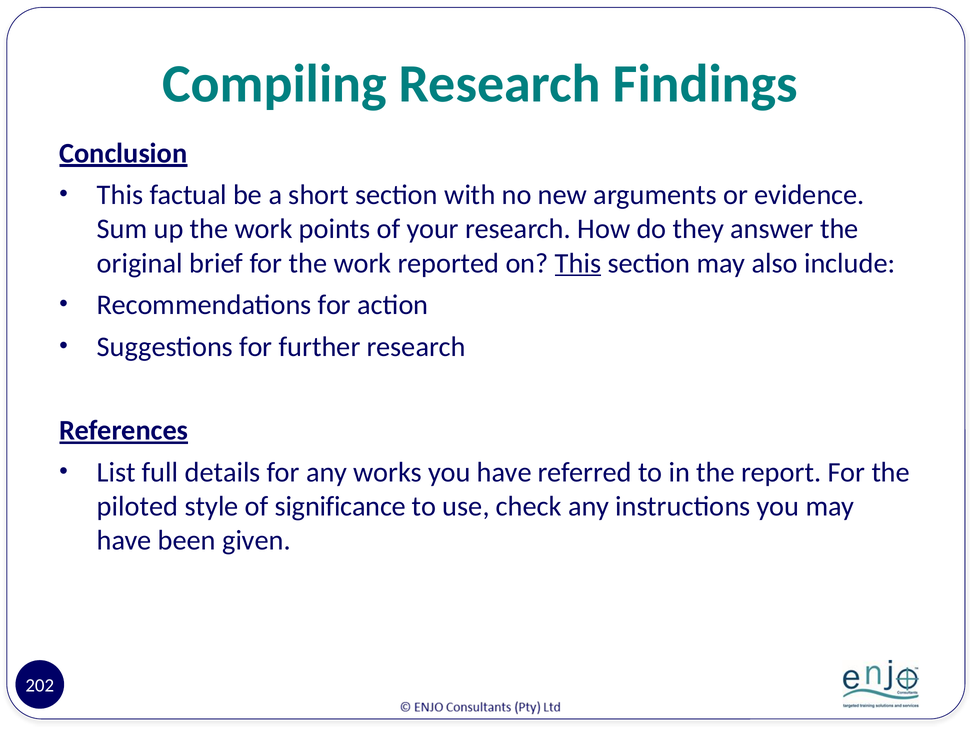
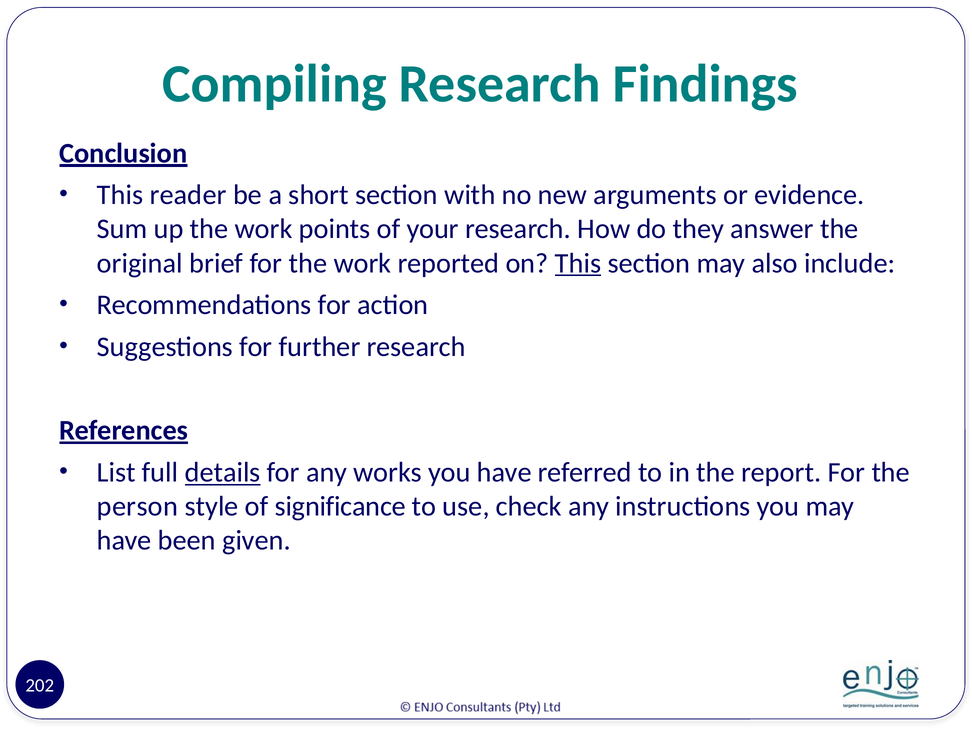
factual: factual -> reader
details underline: none -> present
piloted: piloted -> person
